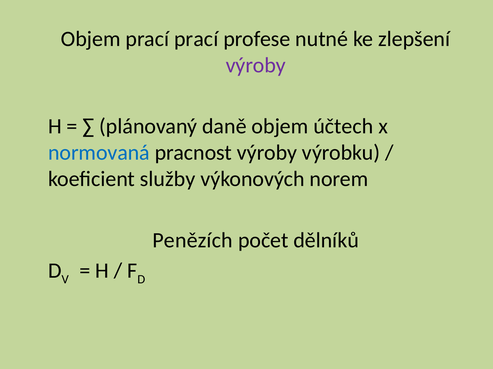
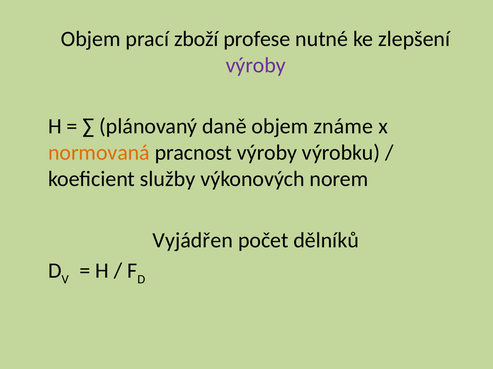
prací prací: prací -> zboží
účtech: účtech -> známe
normovaná colour: blue -> orange
Penězích: Penězích -> Vyjádřen
